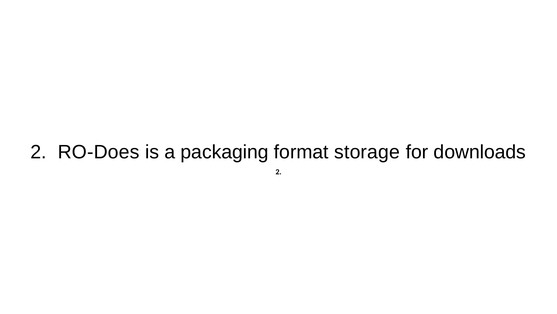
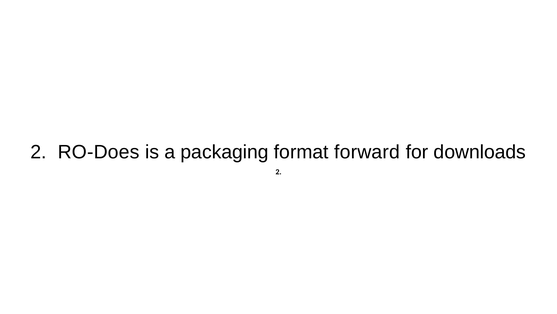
storage: storage -> forward
